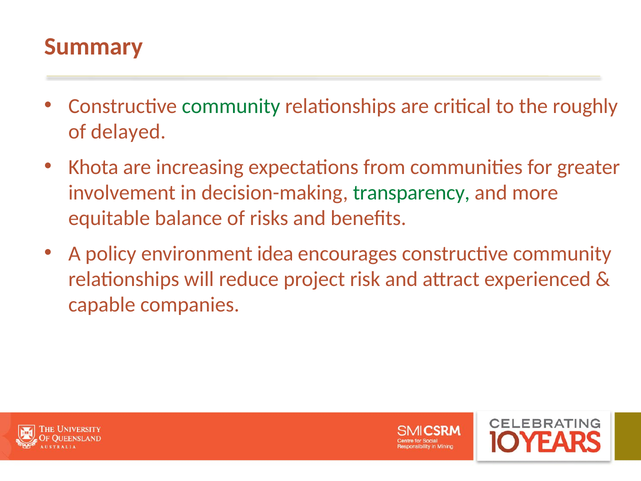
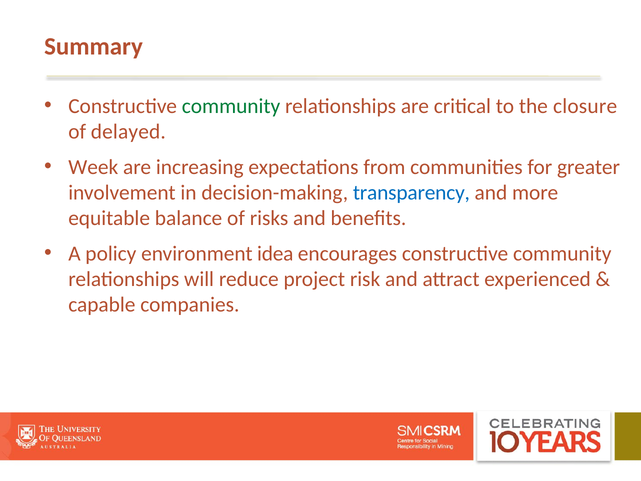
roughly: roughly -> closure
Khota: Khota -> Week
transparency colour: green -> blue
